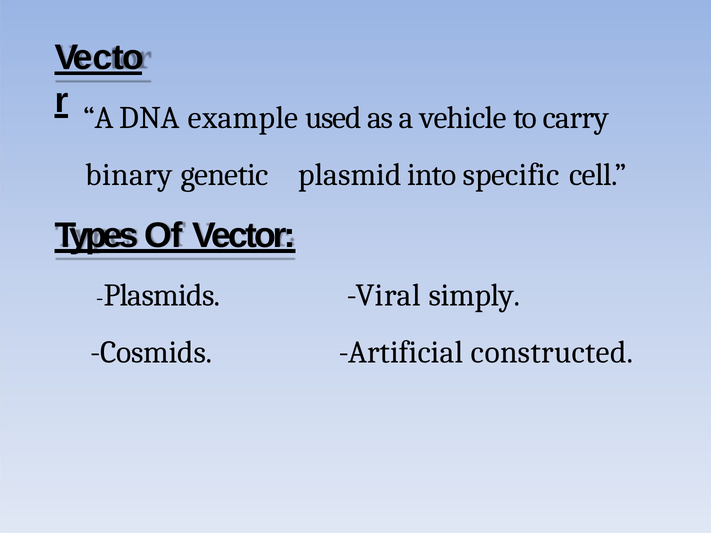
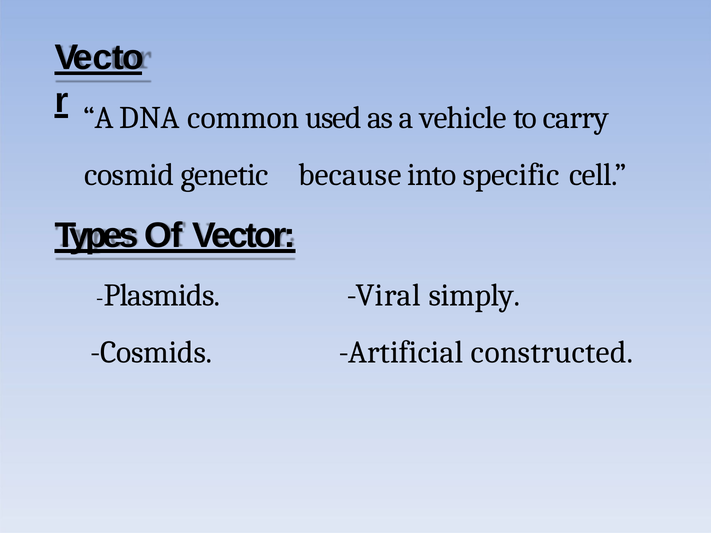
example: example -> common
binary: binary -> cosmid
plasmid: plasmid -> because
